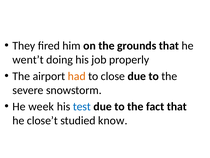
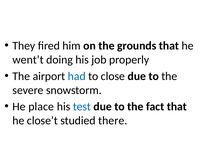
had colour: orange -> blue
week: week -> place
know: know -> there
